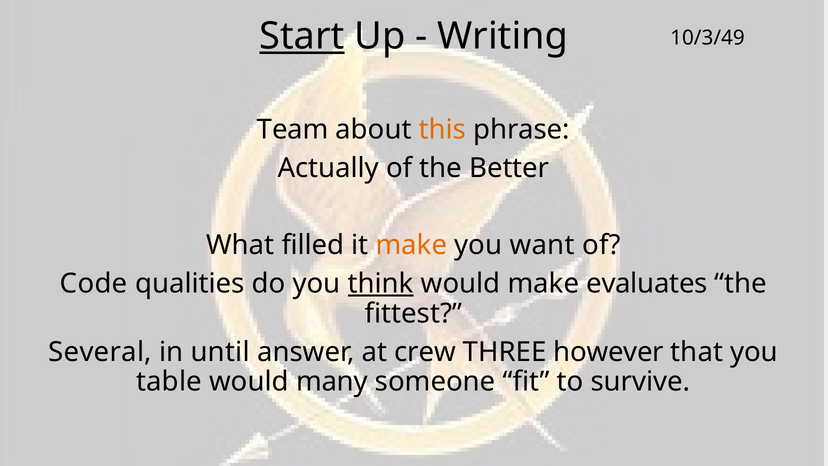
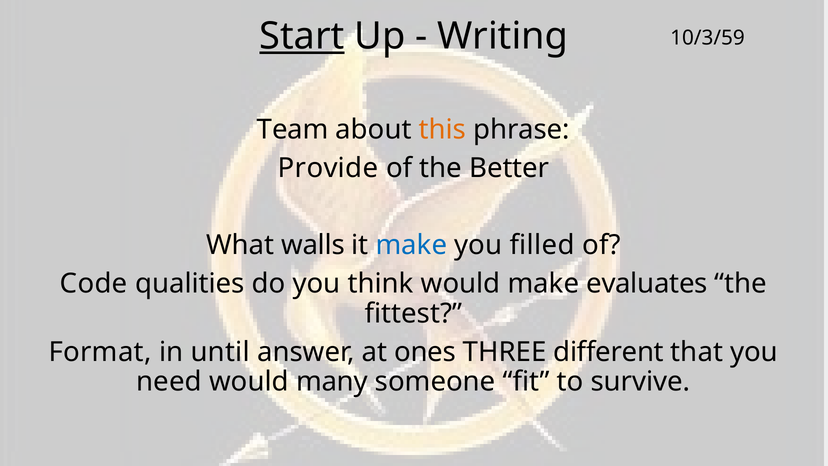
10/3/49: 10/3/49 -> 10/3/59
Actually: Actually -> Provide
filled: filled -> walls
make at (411, 245) colour: orange -> blue
want: want -> filled
think underline: present -> none
Several: Several -> Format
crew: crew -> ones
however: however -> different
table: table -> need
